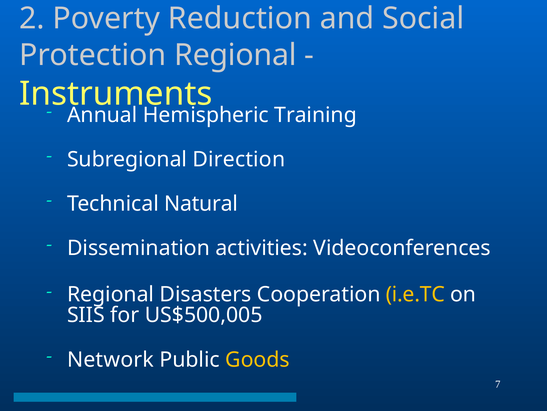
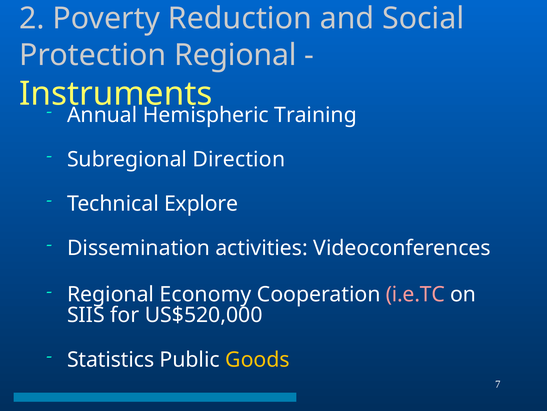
Natural: Natural -> Explore
Disasters: Disasters -> Economy
i.e.TC colour: yellow -> pink
US$500,005: US$500,005 -> US$520,000
Network: Network -> Statistics
